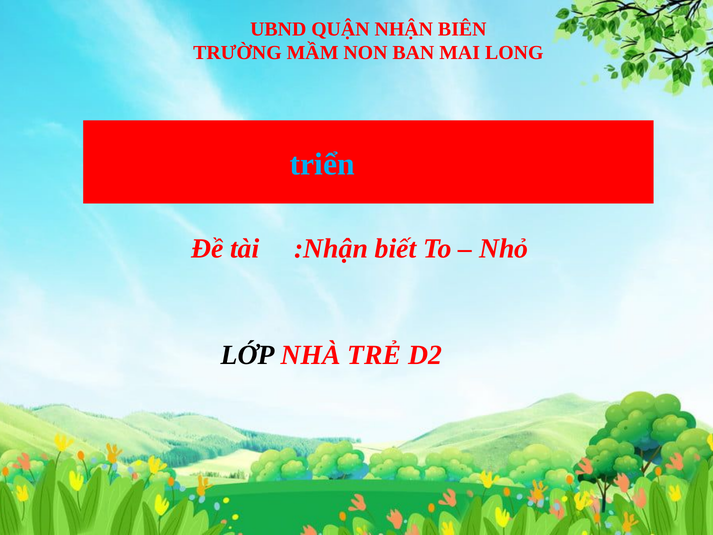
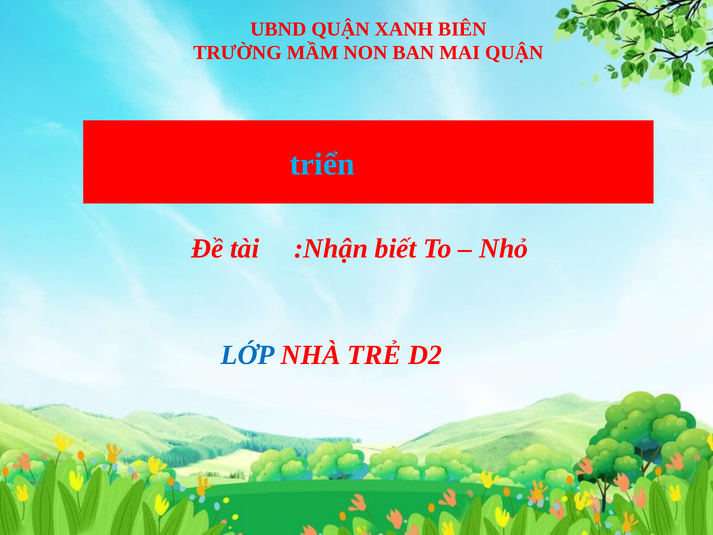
QUẬN NHẬN: NHẬN -> XANH
MAI LONG: LONG -> QUẬN
LỚP colour: black -> blue
